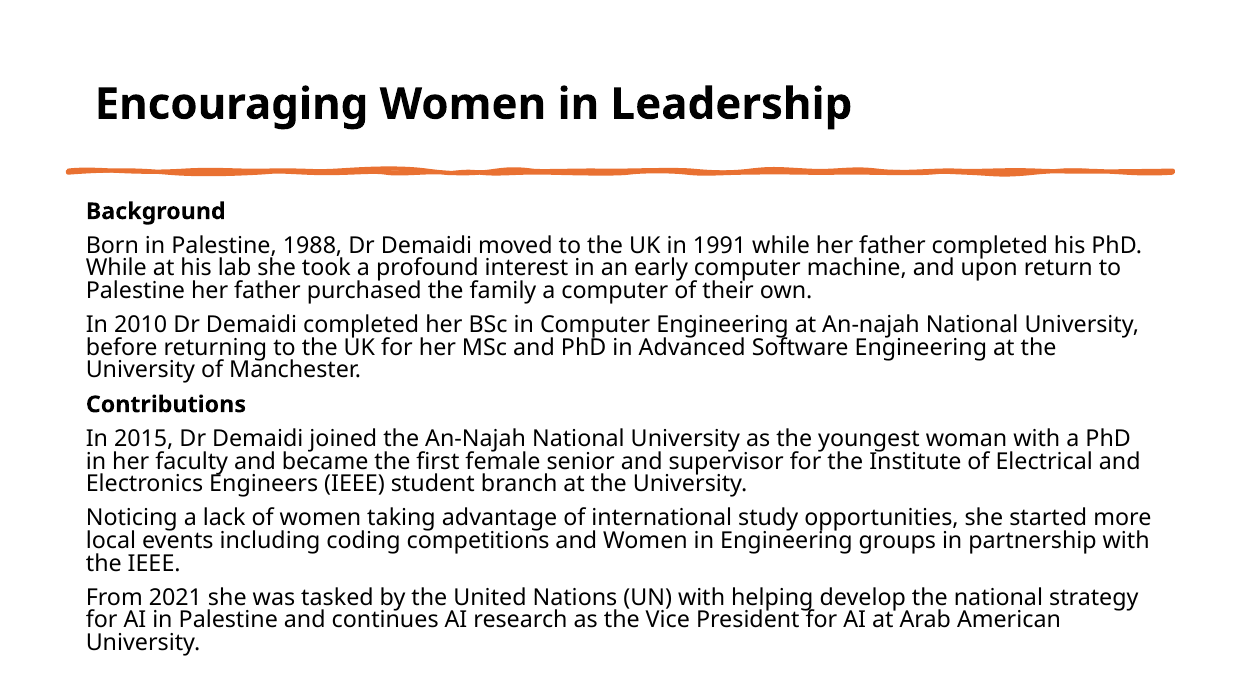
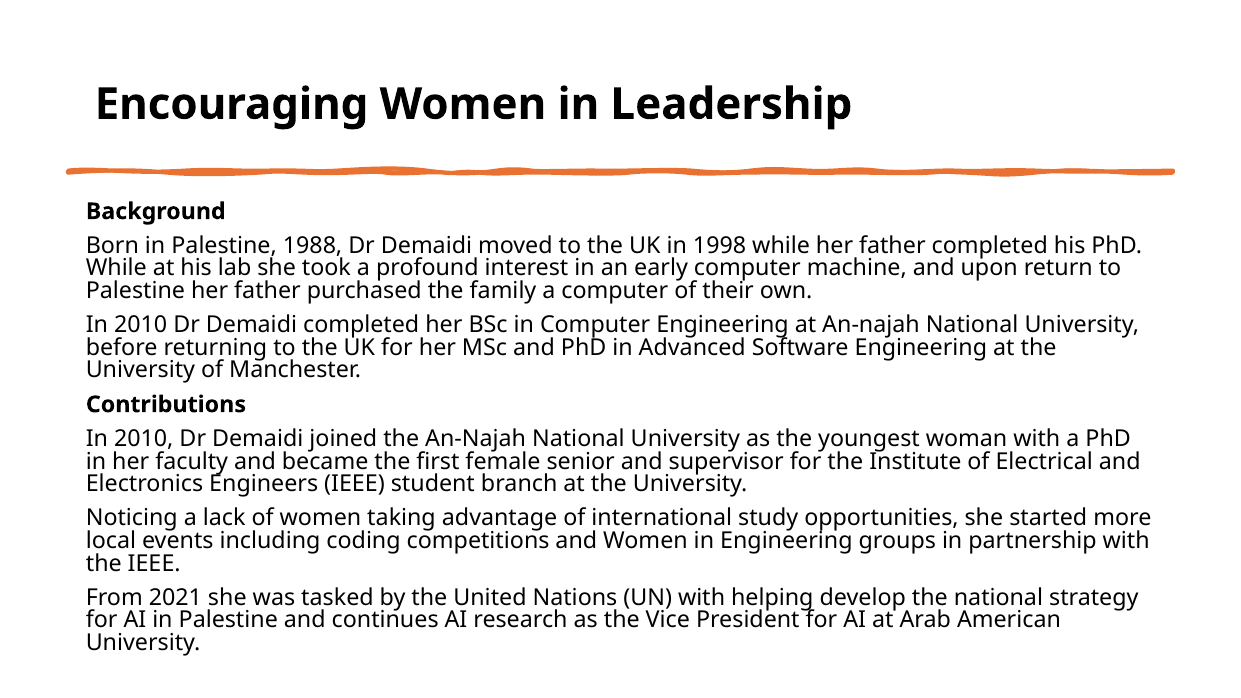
1991: 1991 -> 1998
2015 at (144, 439): 2015 -> 2010
